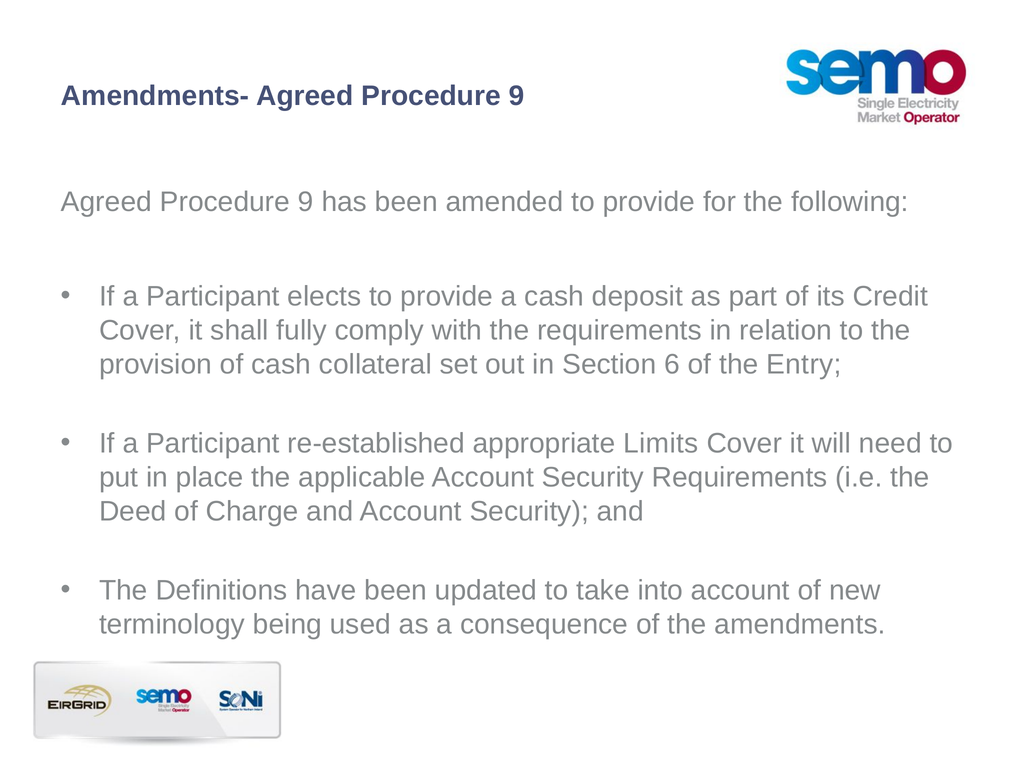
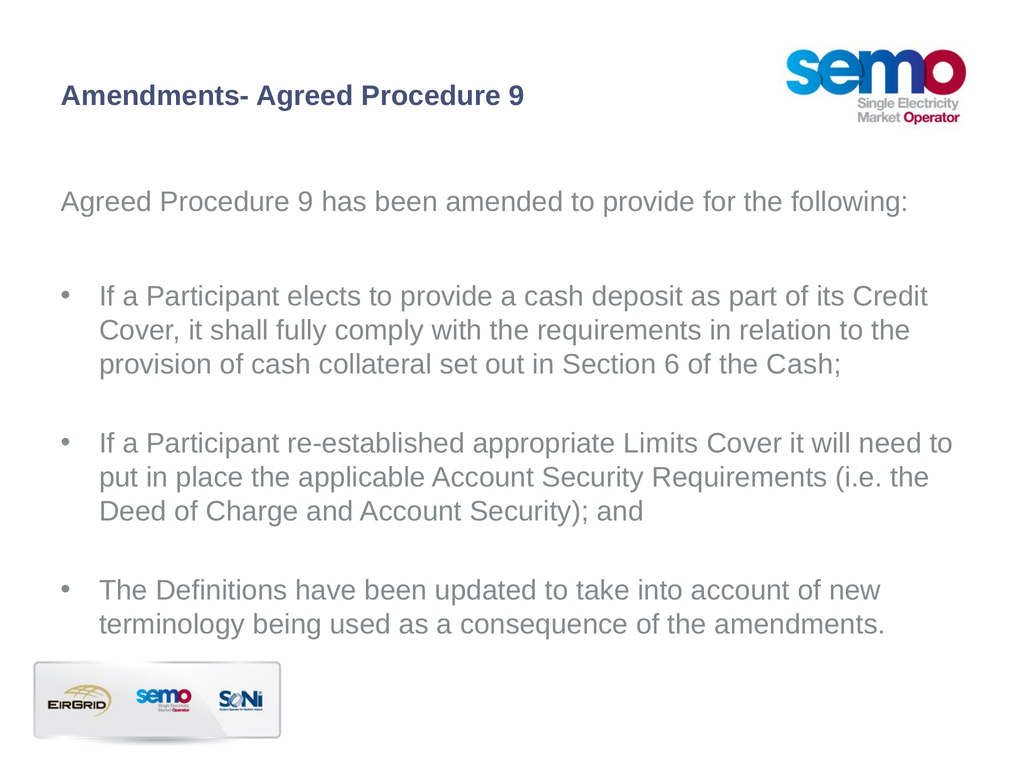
the Entry: Entry -> Cash
